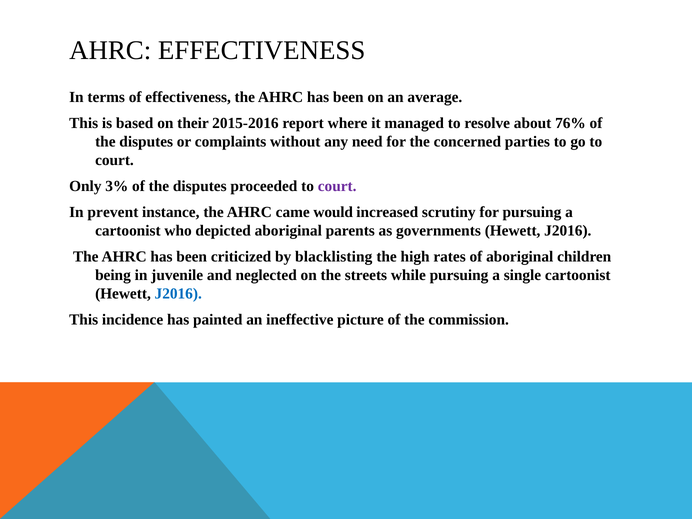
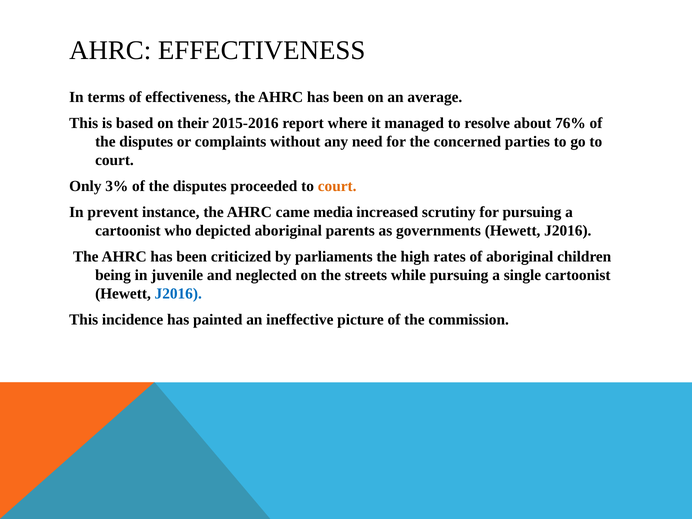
court at (337, 186) colour: purple -> orange
would: would -> media
blacklisting: blacklisting -> parliaments
